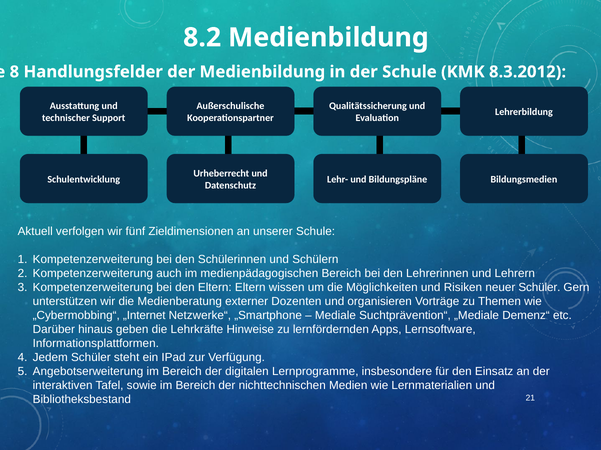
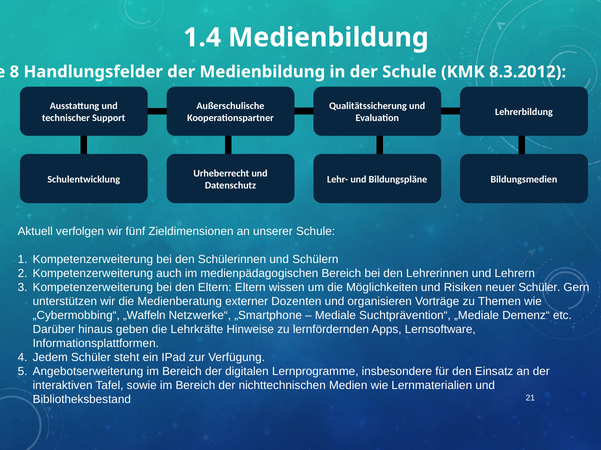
8.2: 8.2 -> 1.4
„Internet: „Internet -> „Waffeln
